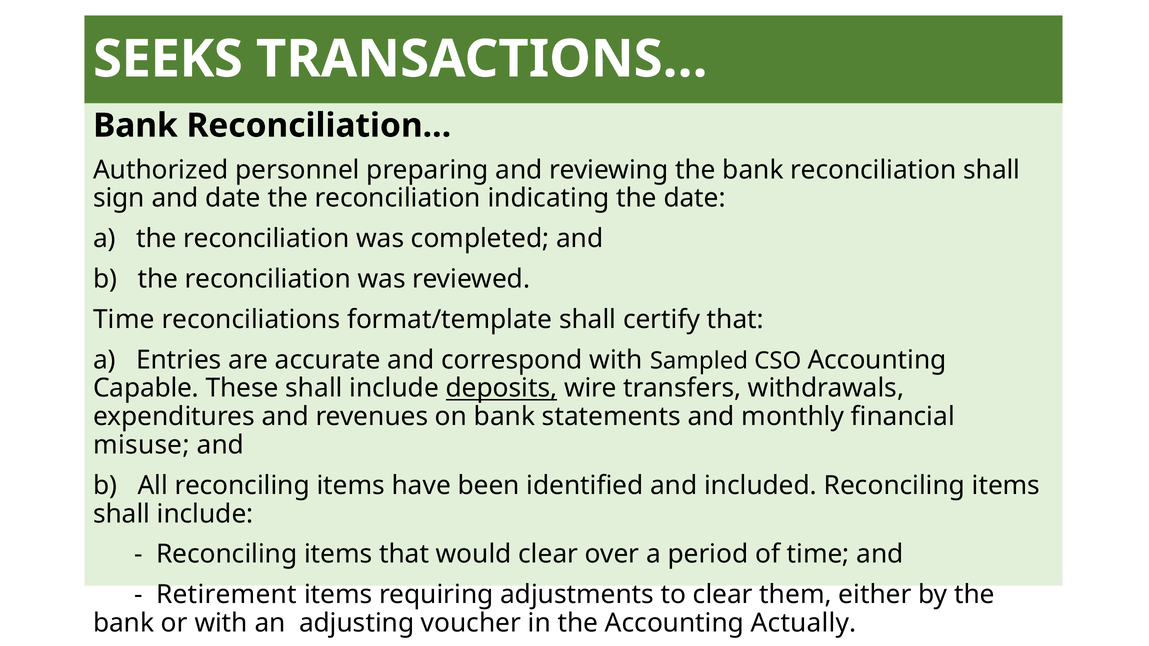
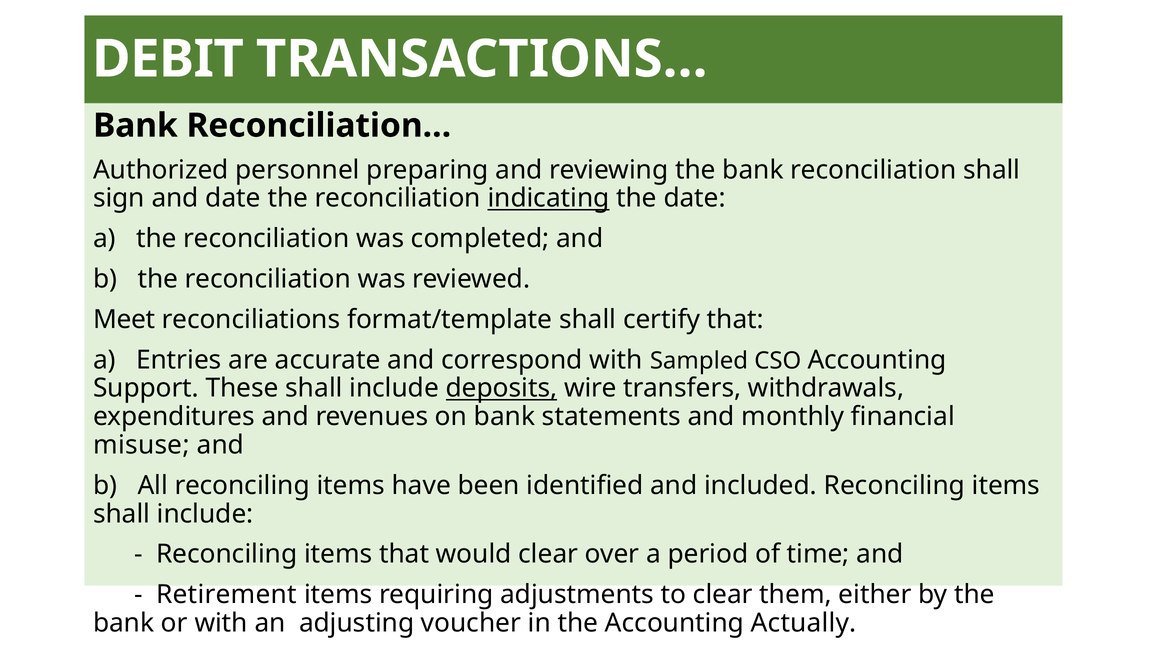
SEEKS: SEEKS -> DEBIT
indicating underline: none -> present
Time at (124, 320): Time -> Meet
Capable: Capable -> Support
